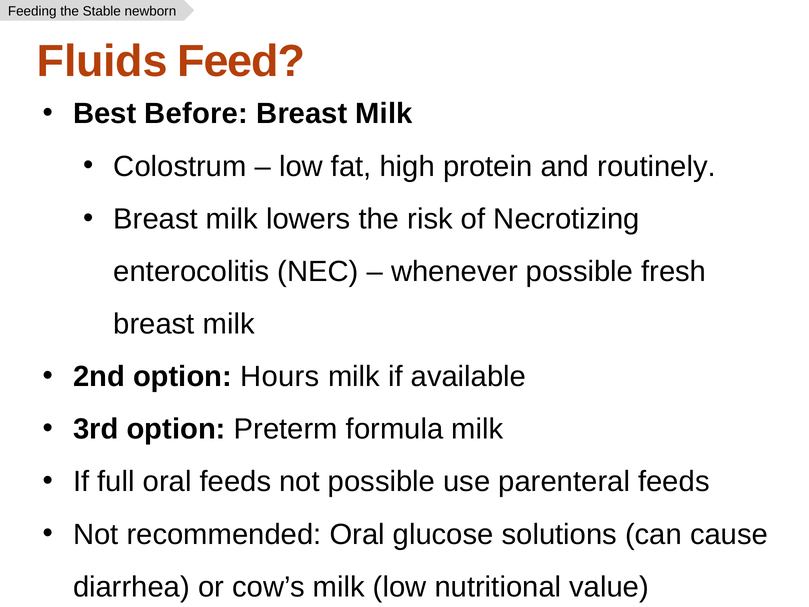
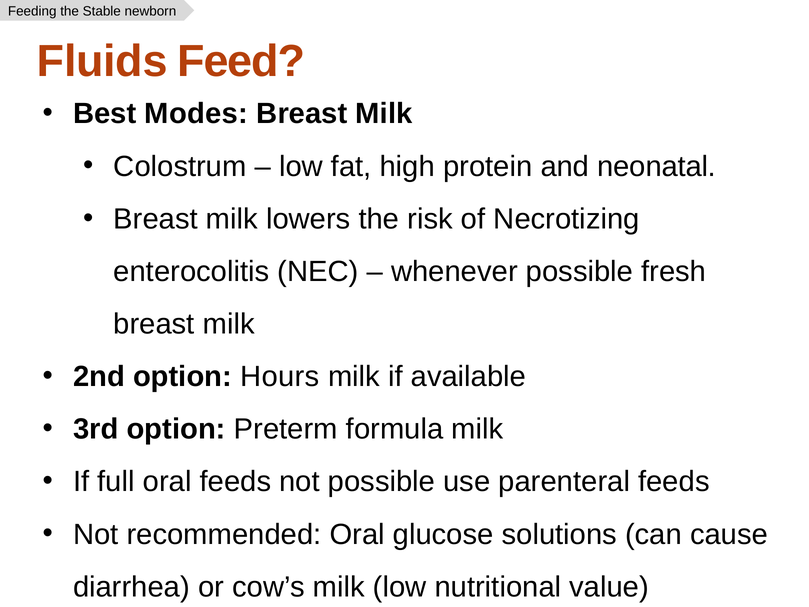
Before: Before -> Modes
routinely: routinely -> neonatal
